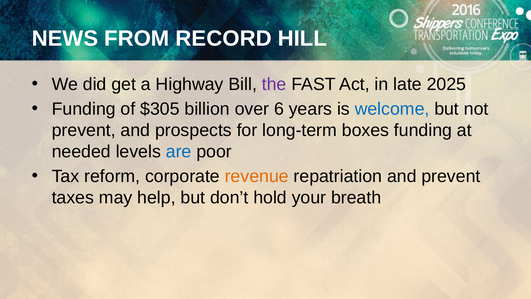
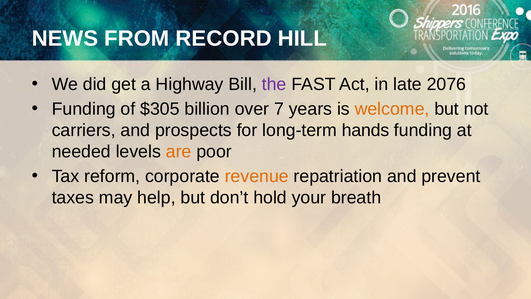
2025: 2025 -> 2076
6: 6 -> 7
welcome colour: blue -> orange
prevent at (84, 130): prevent -> carriers
boxes: boxes -> hands
are colour: blue -> orange
